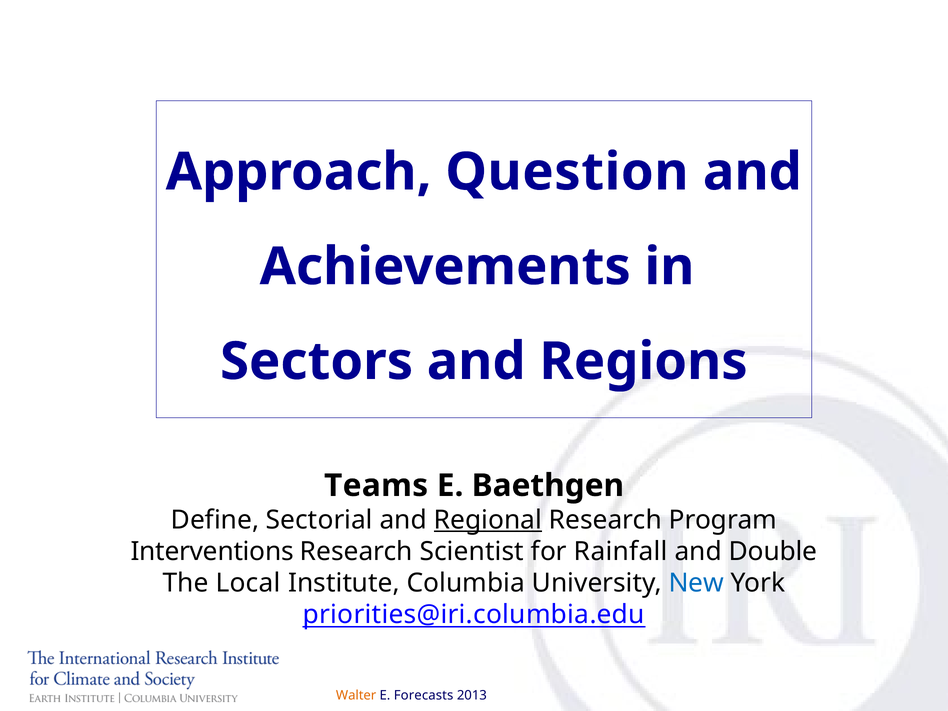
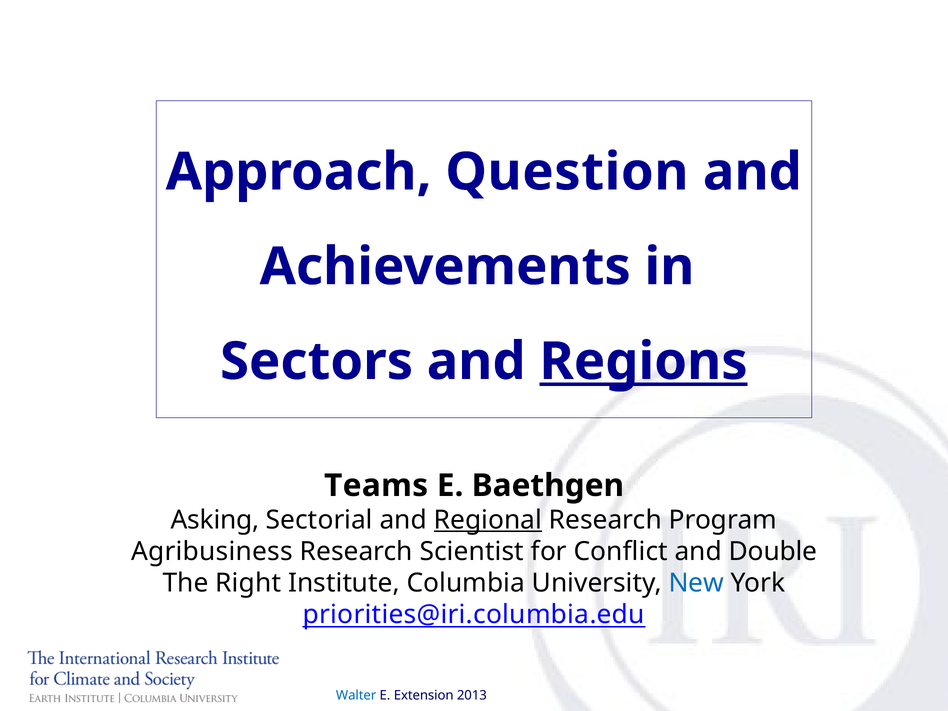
Regions underline: none -> present
Define: Define -> Asking
Interventions: Interventions -> Agribusiness
Rainfall: Rainfall -> Conflict
Local: Local -> Right
Walter colour: orange -> blue
Forecasts: Forecasts -> Extension
